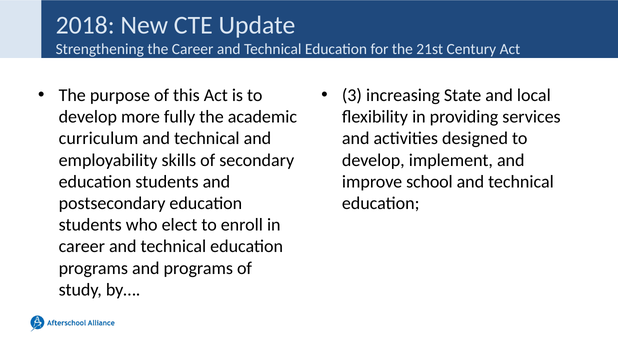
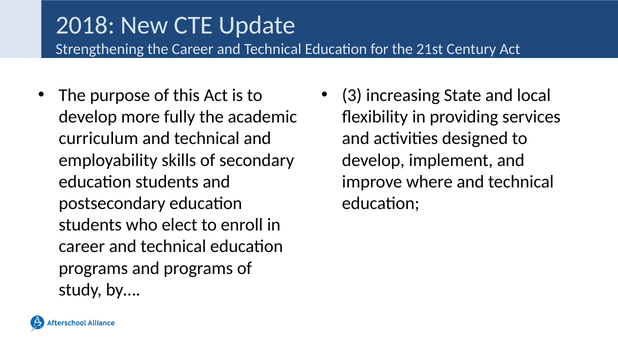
school: school -> where
